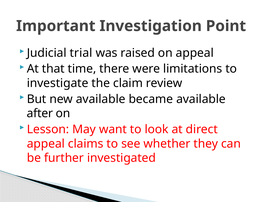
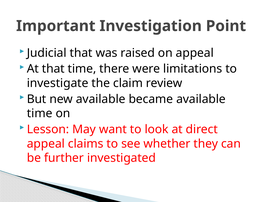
Judicial trial: trial -> that
after at (40, 113): after -> time
